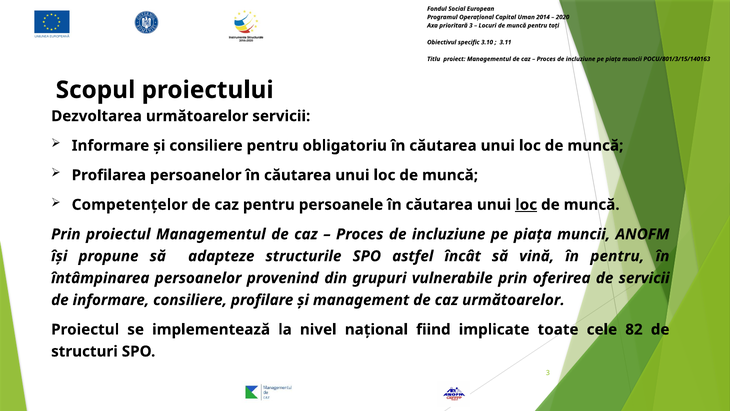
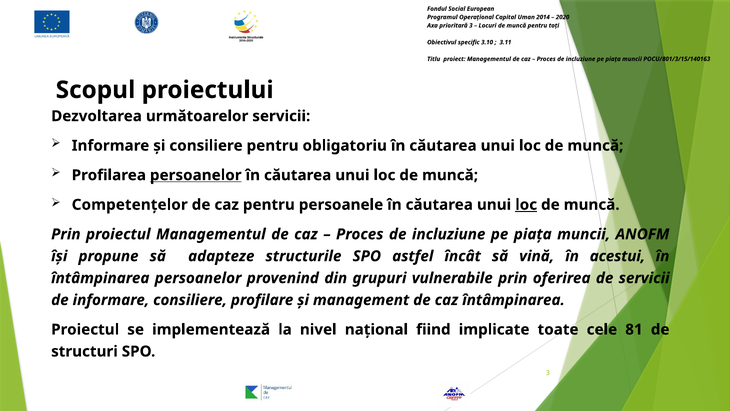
persoanelor at (196, 175) underline: none -> present
în pentru: pentru -> acestui
caz următoarelor: următoarelor -> întâmpinarea
82: 82 -> 81
